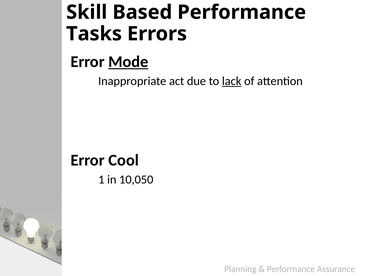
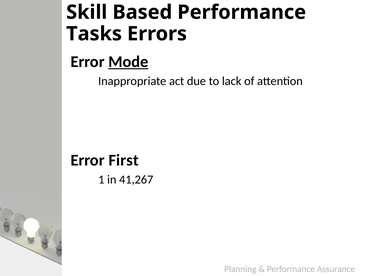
lack underline: present -> none
Cool: Cool -> First
10,050: 10,050 -> 41,267
